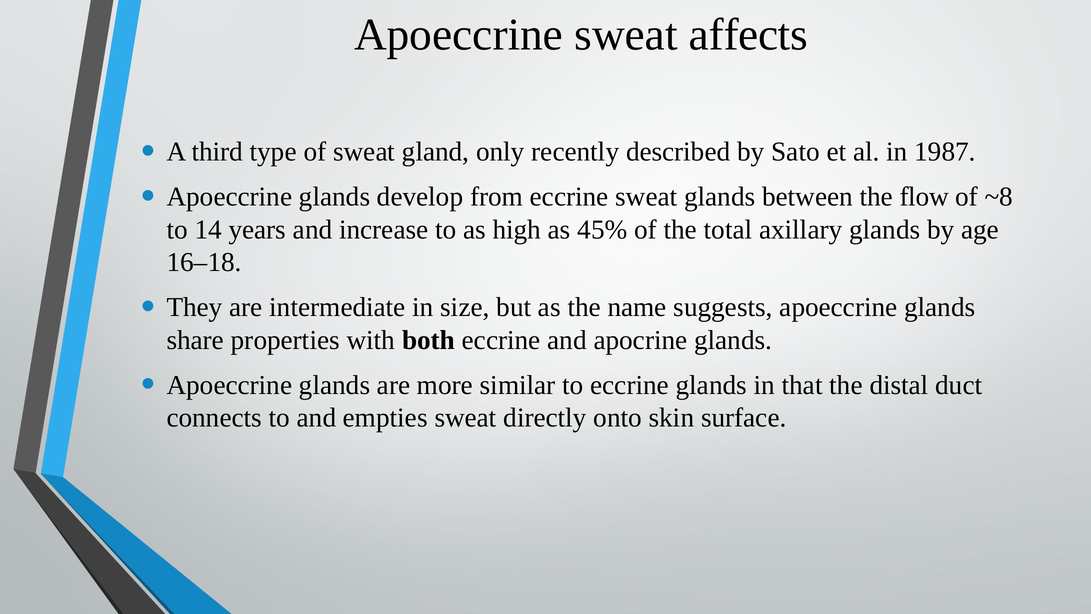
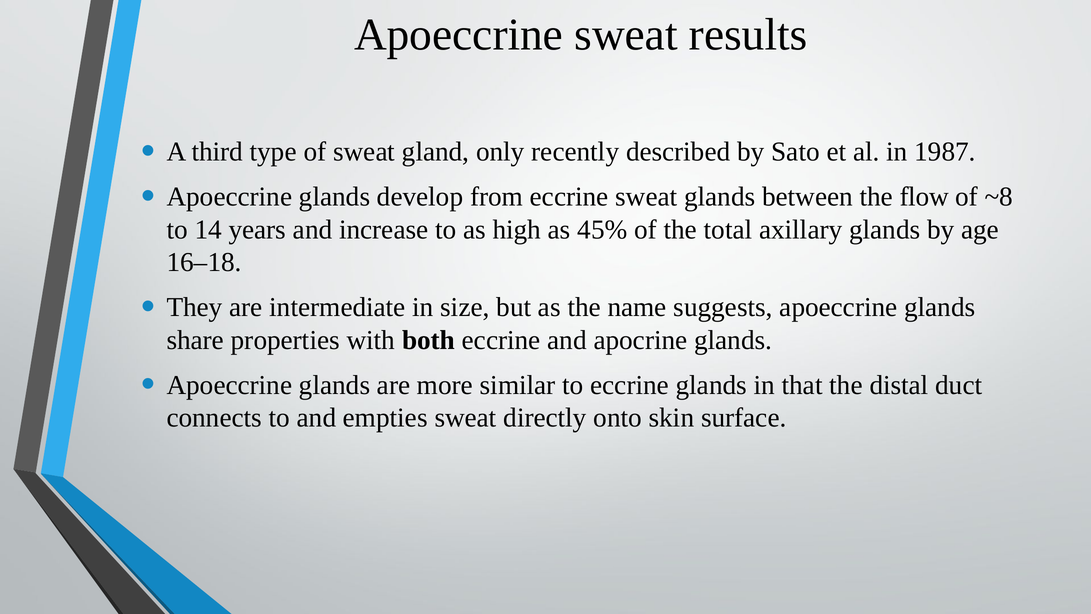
affects: affects -> results
